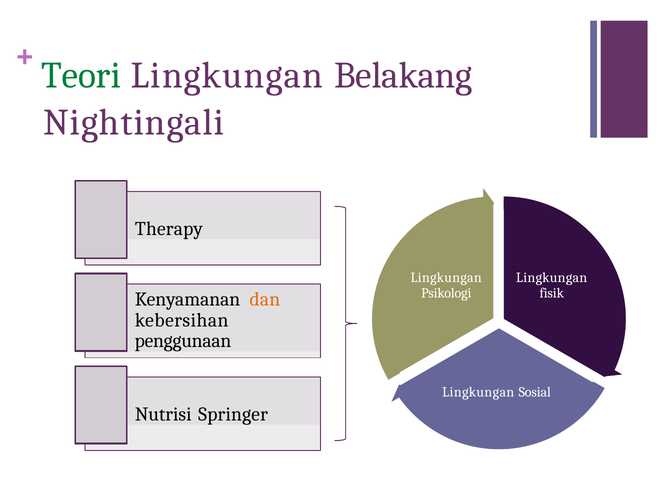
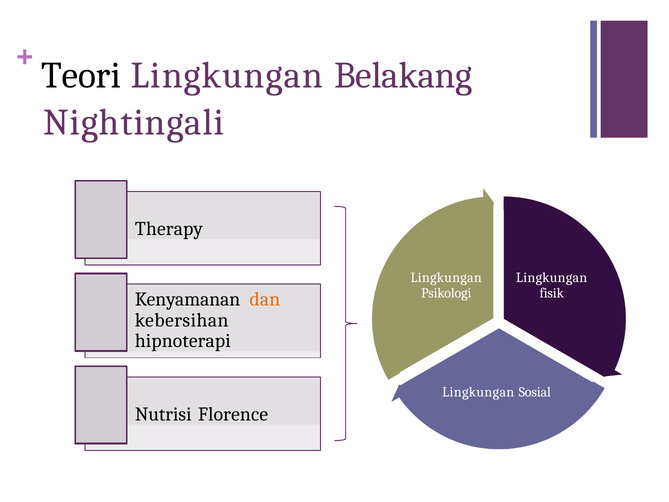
Teori colour: green -> black
penggunaan: penggunaan -> hipnoterapi
Springer: Springer -> Florence
